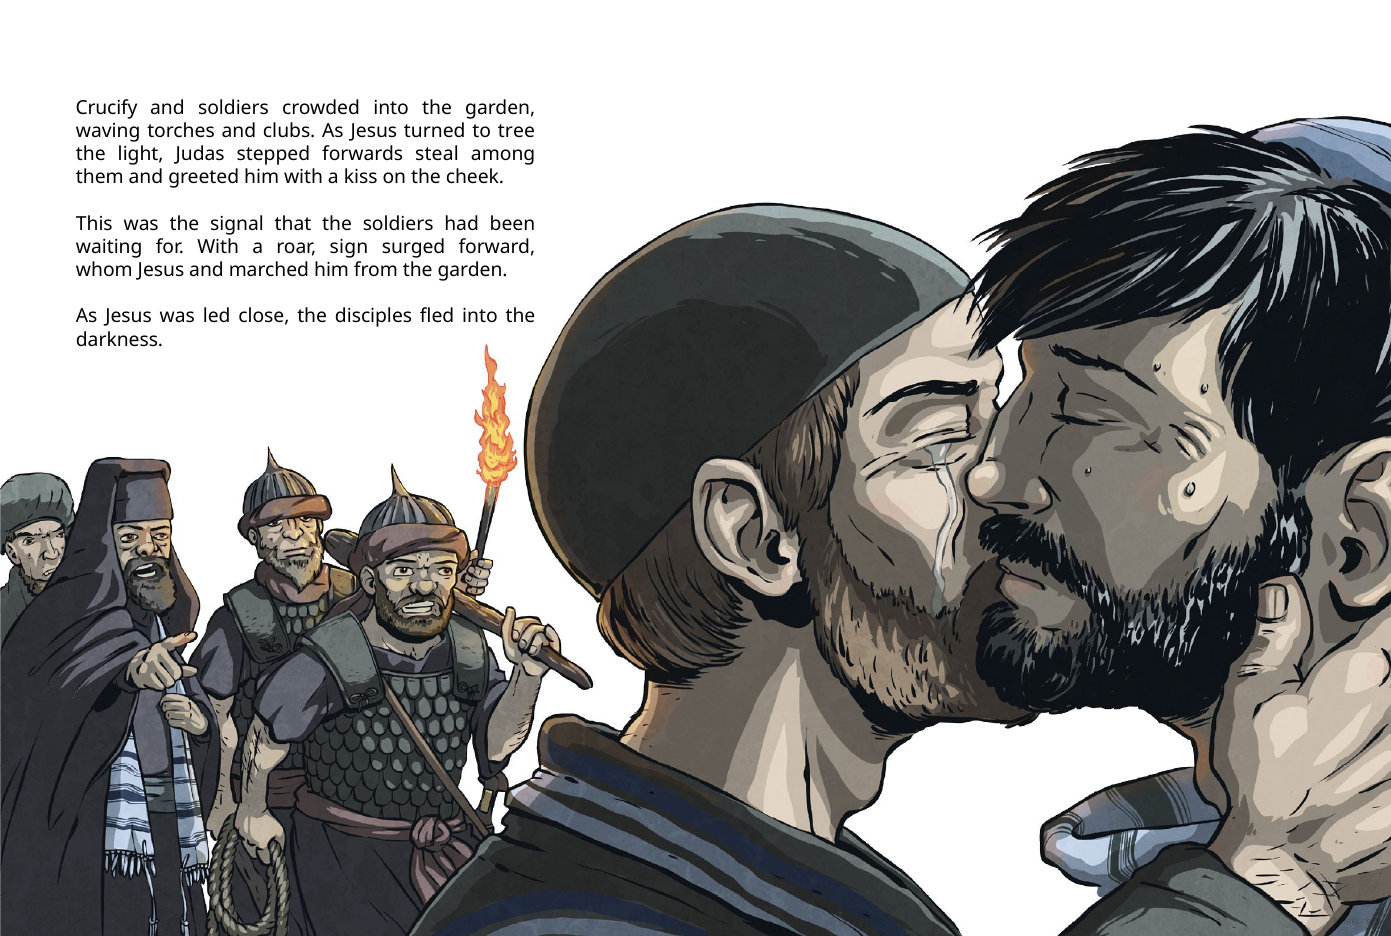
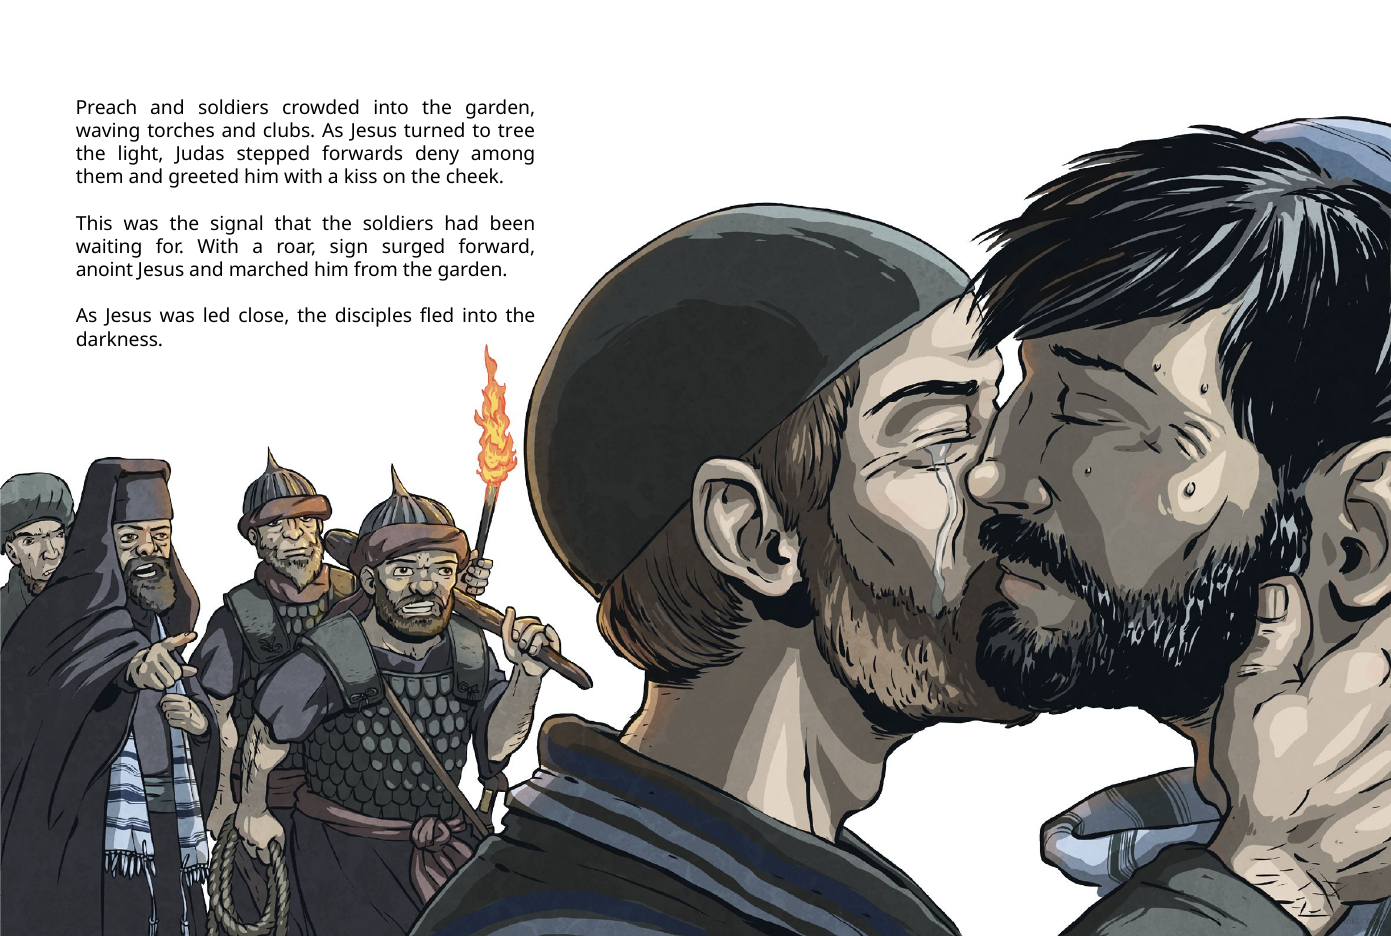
Crucify: Crucify -> Preach
steal: steal -> deny
whom: whom -> anoint
